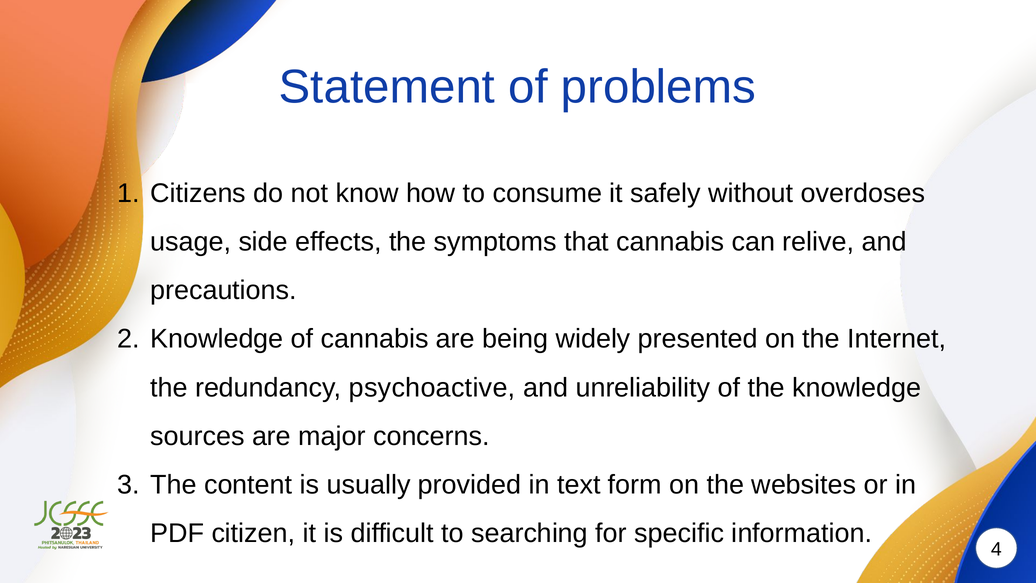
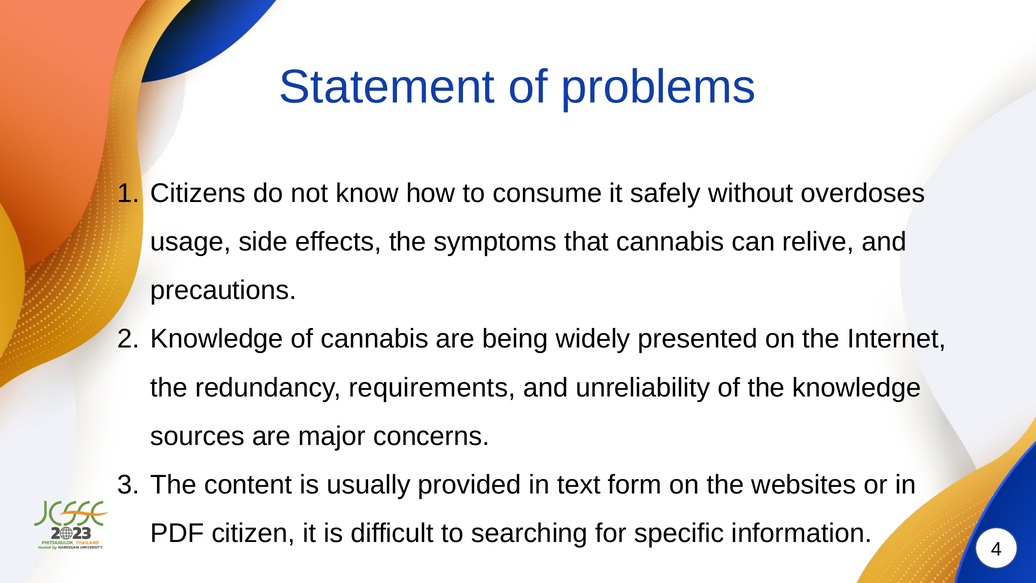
psychoactive: psychoactive -> requirements
